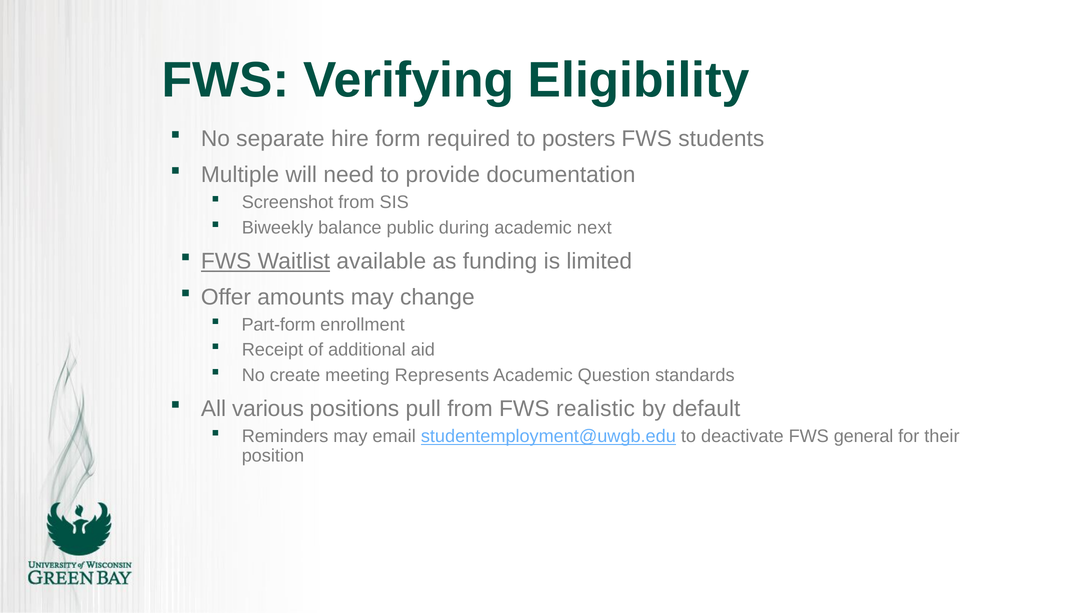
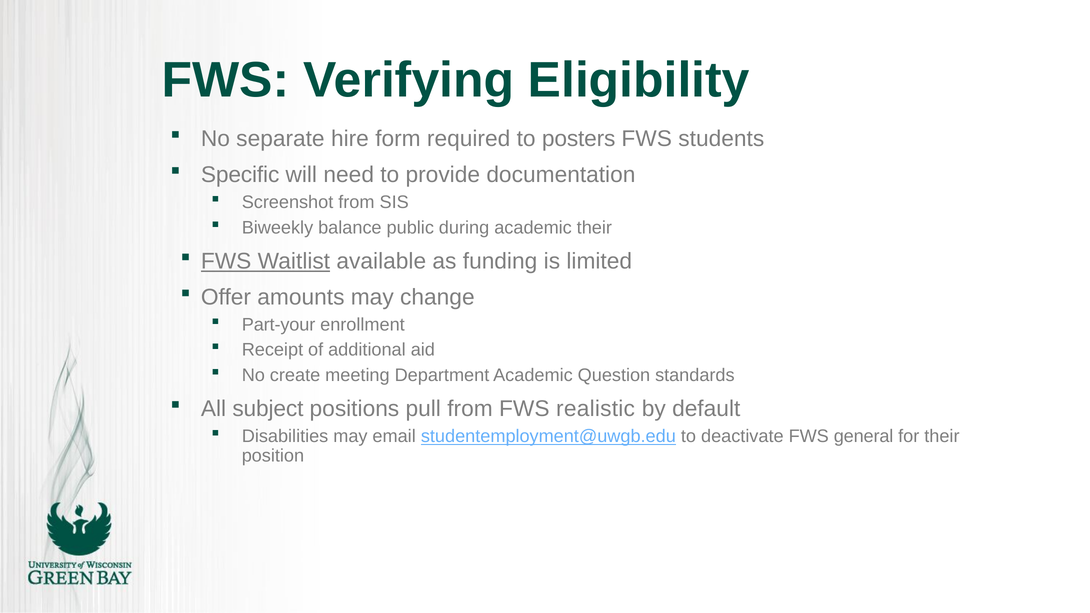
Multiple: Multiple -> Specific
academic next: next -> their
Part-form: Part-form -> Part-your
Represents: Represents -> Department
various: various -> subject
Reminders: Reminders -> Disabilities
